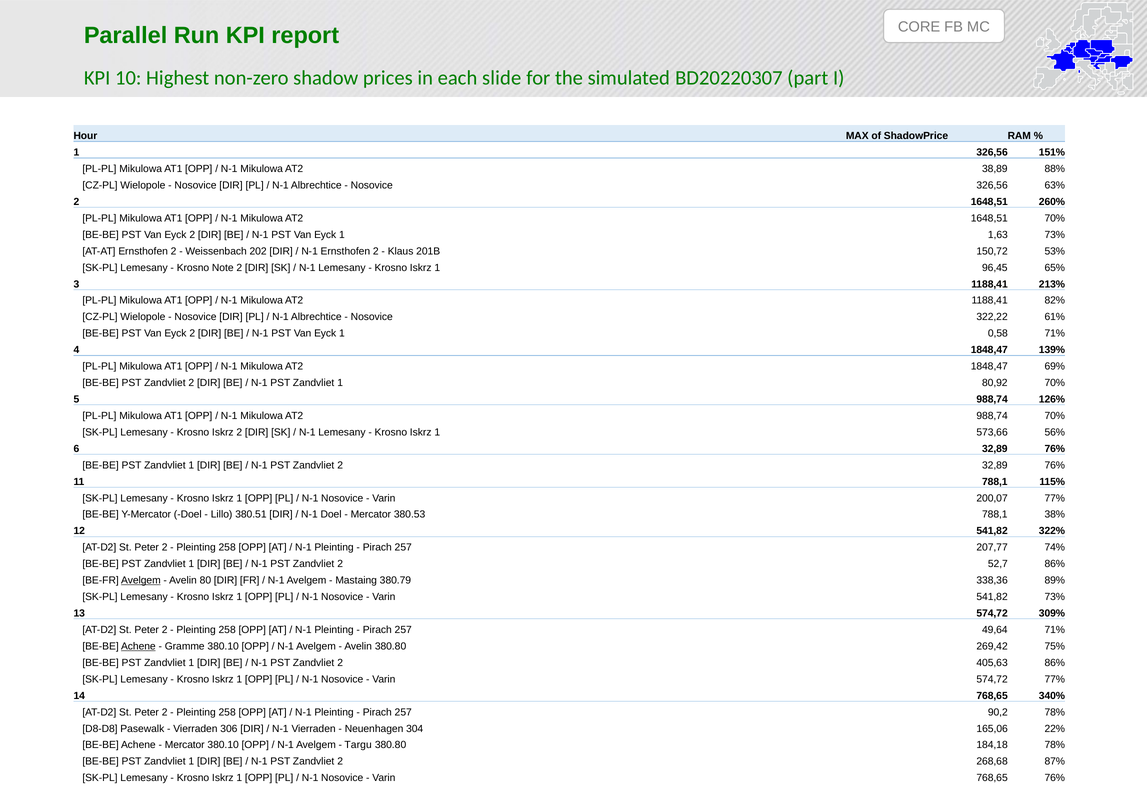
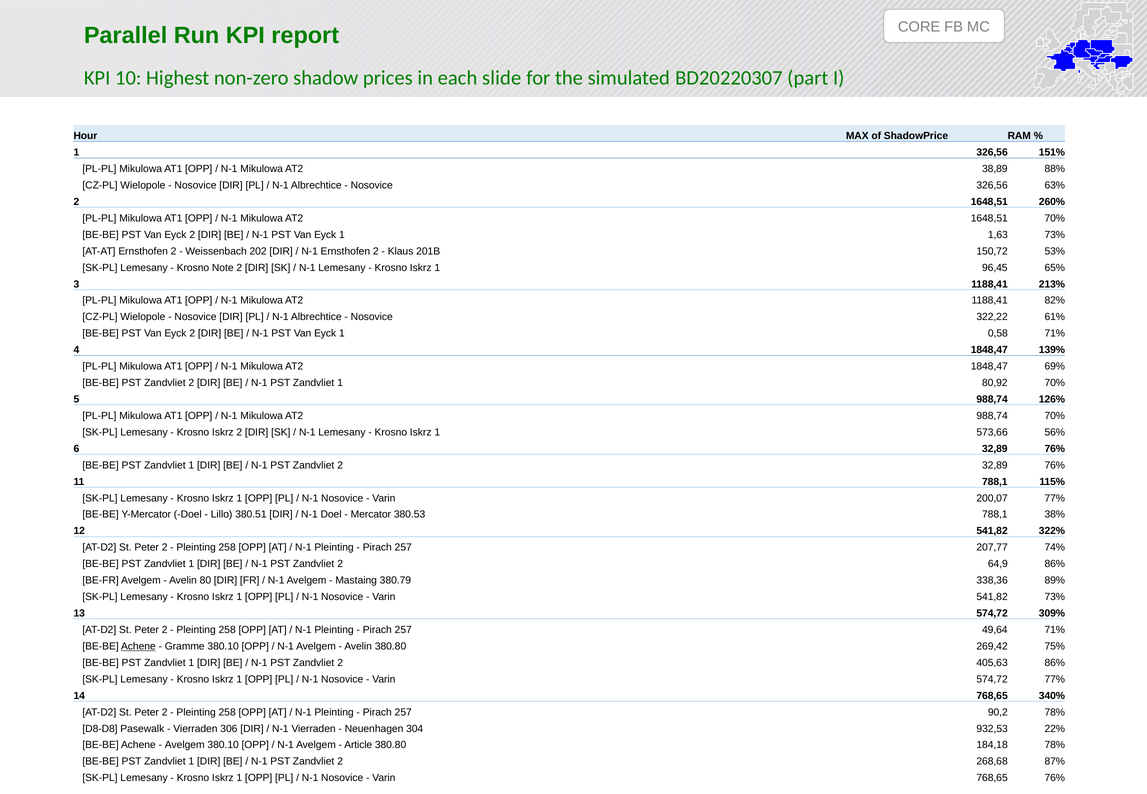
52,7: 52,7 -> 64,9
Avelgem at (141, 581) underline: present -> none
165,06: 165,06 -> 932,53
Mercator at (185, 745): Mercator -> Avelgem
Targu: Targu -> Article
